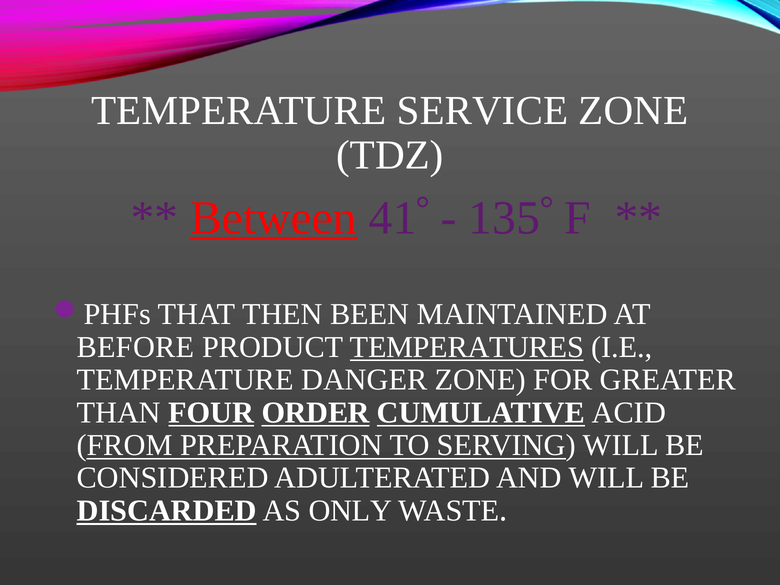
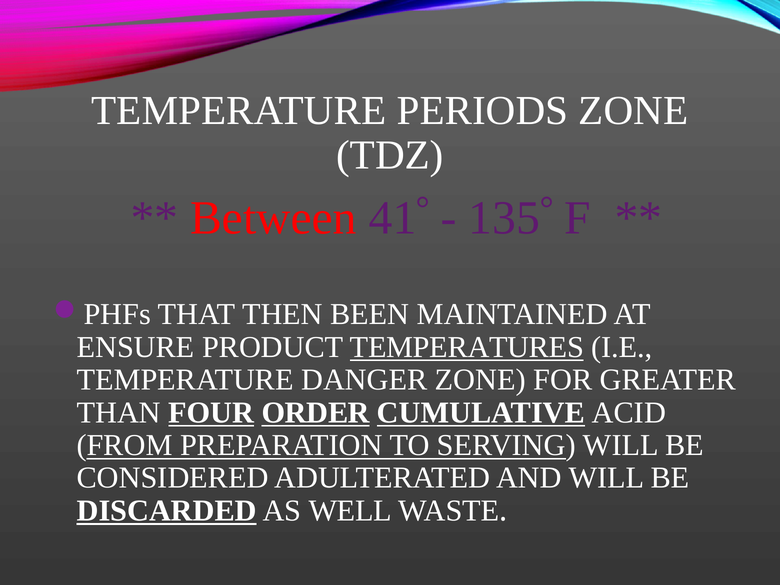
SERVICE: SERVICE -> PERIODS
Between underline: present -> none
BEFORE: BEFORE -> ENSURE
ONLY: ONLY -> WELL
